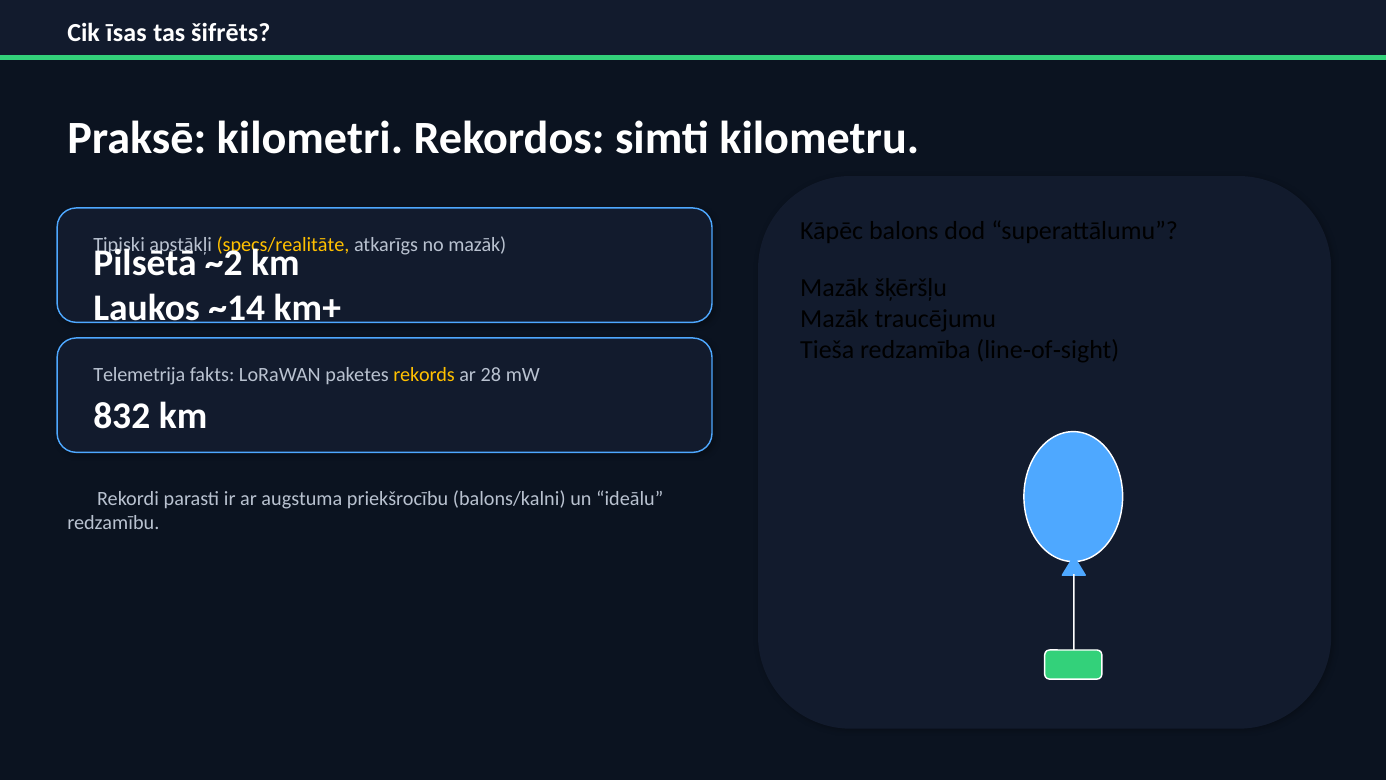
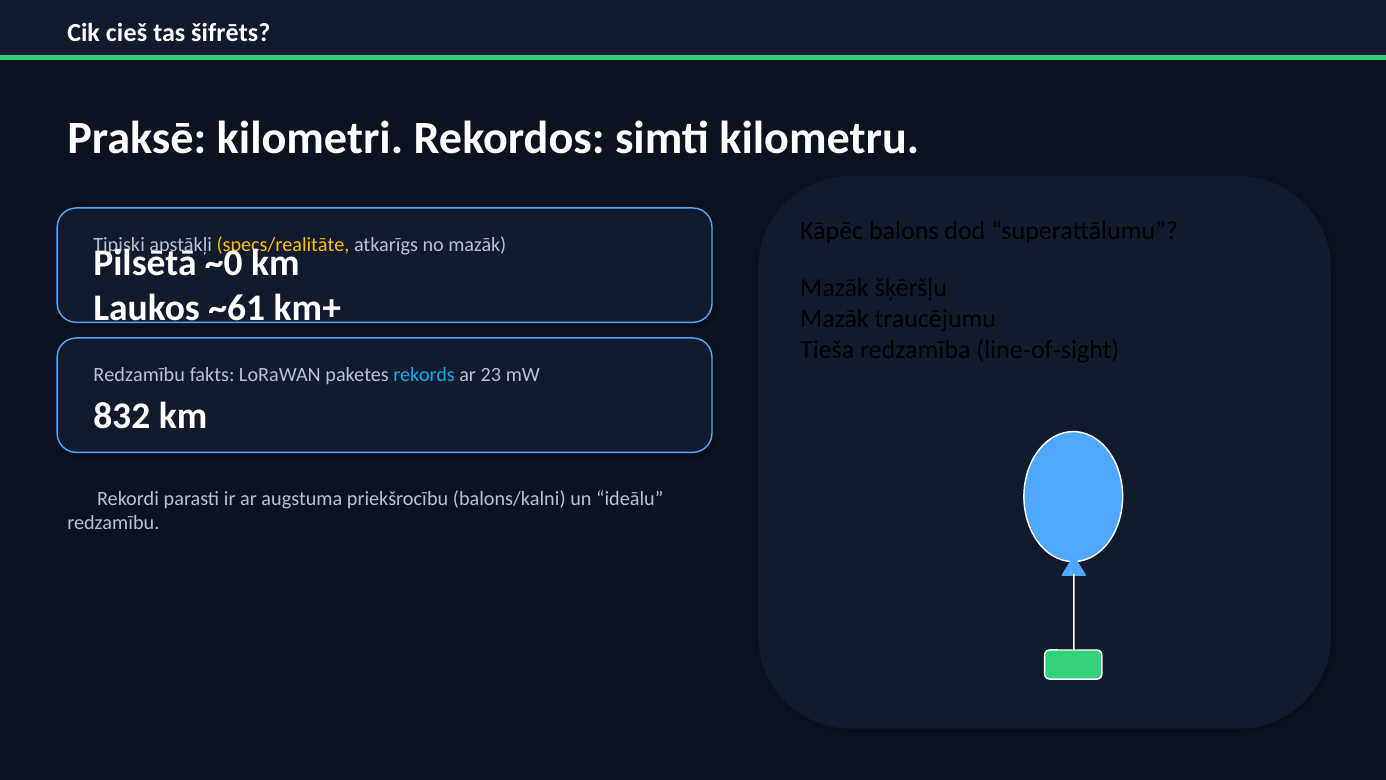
īsas: īsas -> cieš
~2: ~2 -> ~0
~14: ~14 -> ~61
Telemetrija at (139, 375): Telemetrija -> Redzamību
rekords colour: yellow -> light blue
28: 28 -> 23
